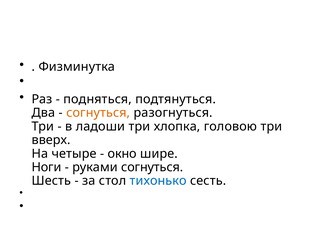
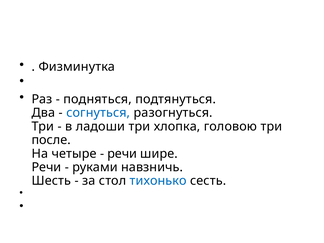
согнуться at (98, 113) colour: orange -> blue
вверх: вверх -> после
окно at (122, 154): окно -> речи
Ноги at (46, 167): Ноги -> Речи
руками согнуться: согнуться -> навзничь
